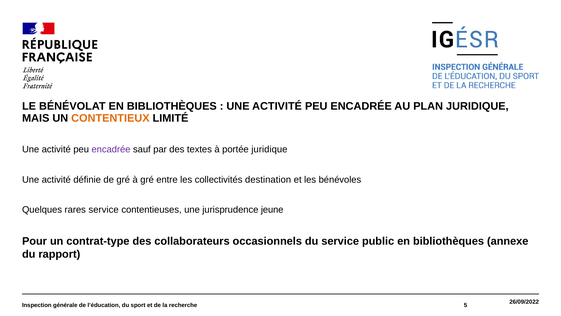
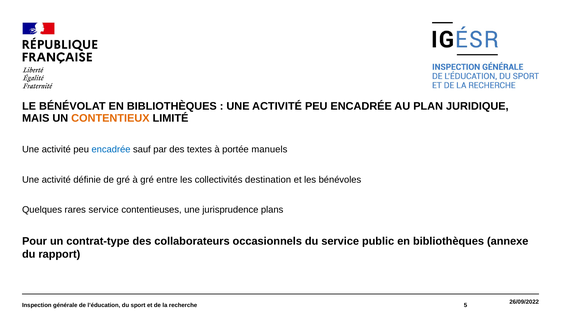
encadrée at (111, 149) colour: purple -> blue
portée juridique: juridique -> manuels
jeune: jeune -> plans
